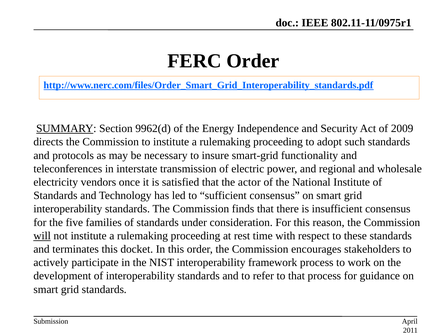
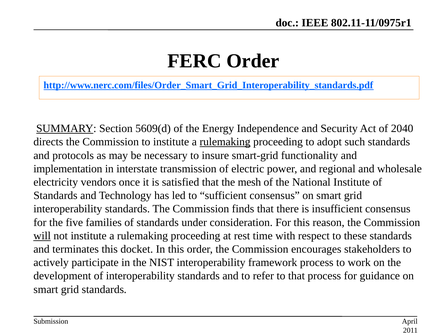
9962(d: 9962(d -> 5609(d
2009: 2009 -> 2040
rulemaking at (225, 142) underline: none -> present
teleconferences: teleconferences -> implementation
actor: actor -> mesh
